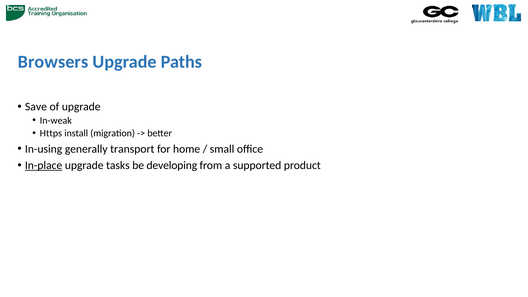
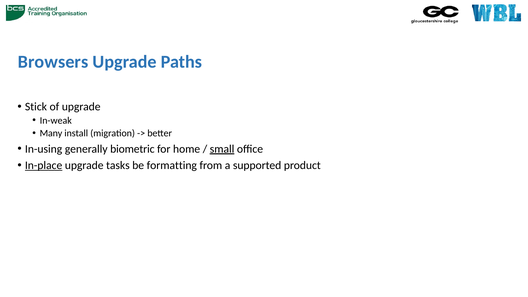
Save: Save -> Stick
Https: Https -> Many
transport: transport -> biometric
small underline: none -> present
developing: developing -> formatting
